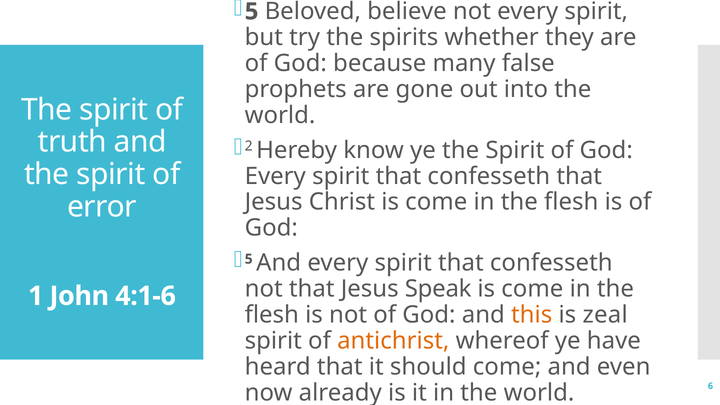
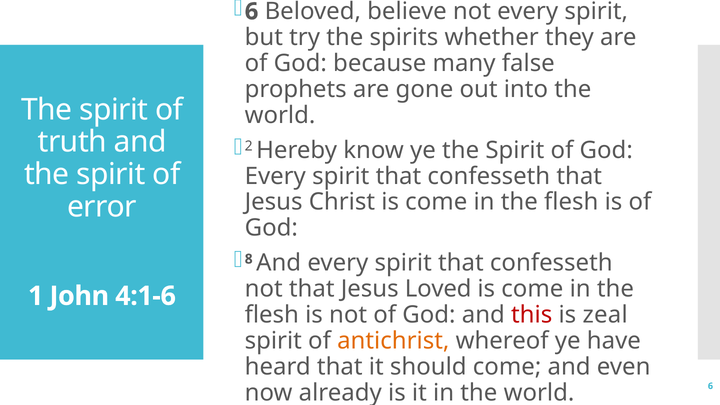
5 at (252, 12): 5 -> 6
5 at (249, 259): 5 -> 8
Speak: Speak -> Loved
this colour: orange -> red
